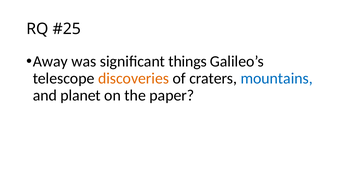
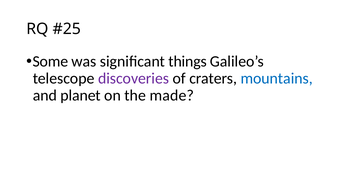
Away: Away -> Some
discoveries colour: orange -> purple
paper: paper -> made
